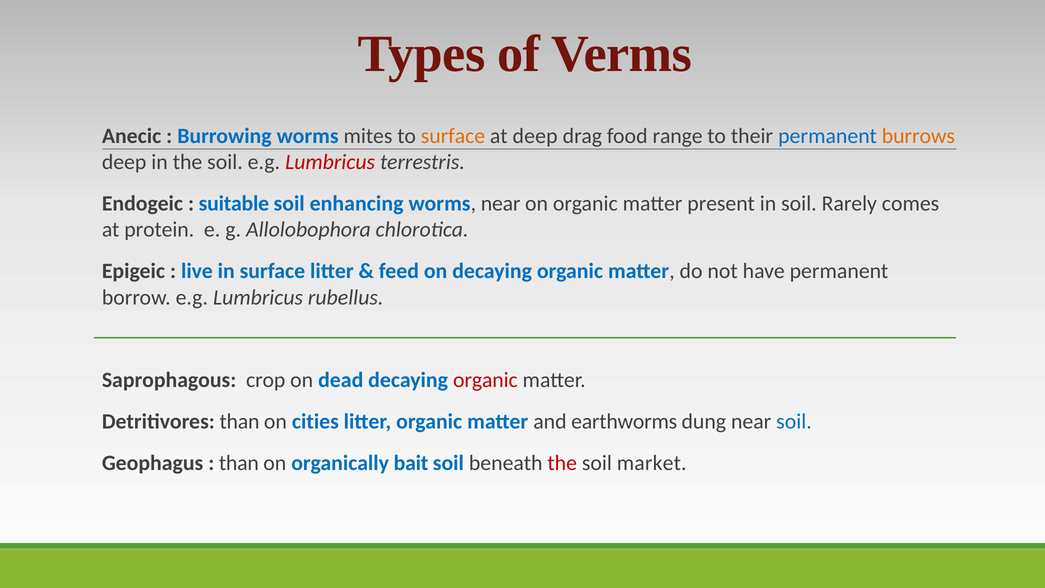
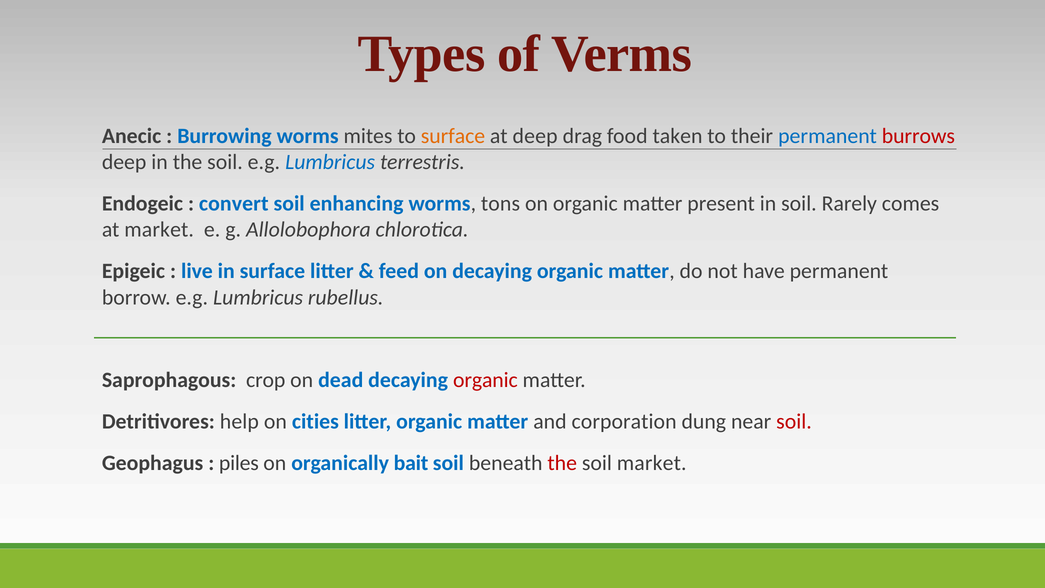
range: range -> taken
burrows colour: orange -> red
Lumbricus at (330, 162) colour: red -> blue
suitable: suitable -> convert
worms near: near -> tons
at protein: protein -> market
Detritivores than: than -> help
earthworms: earthworms -> corporation
soil at (794, 421) colour: blue -> red
than at (239, 463): than -> piles
